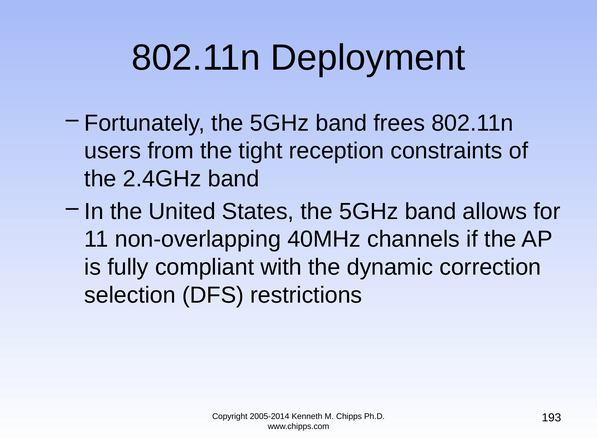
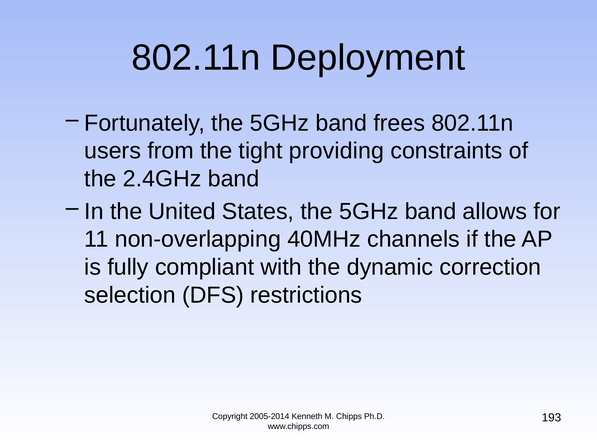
reception: reception -> providing
